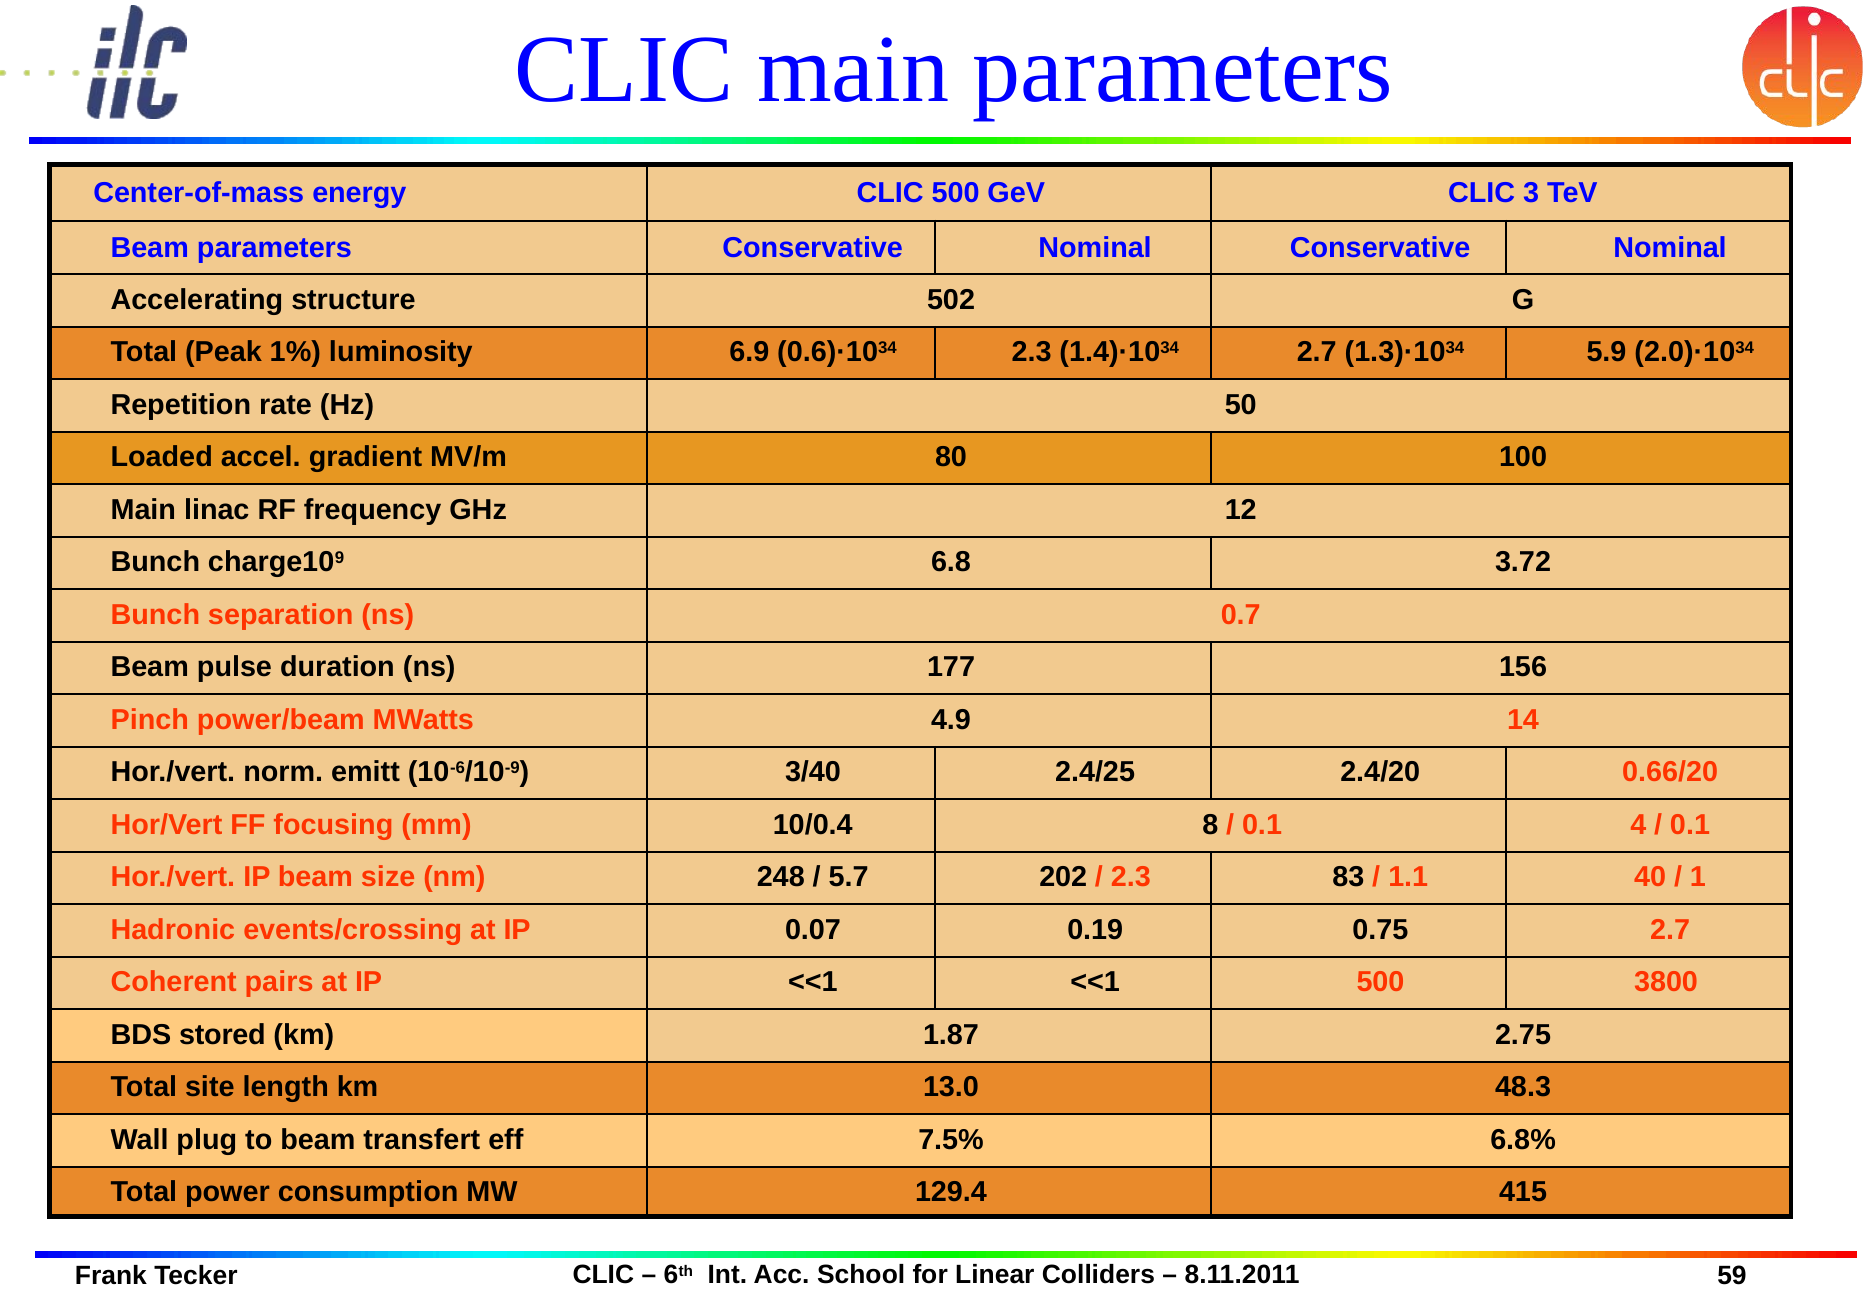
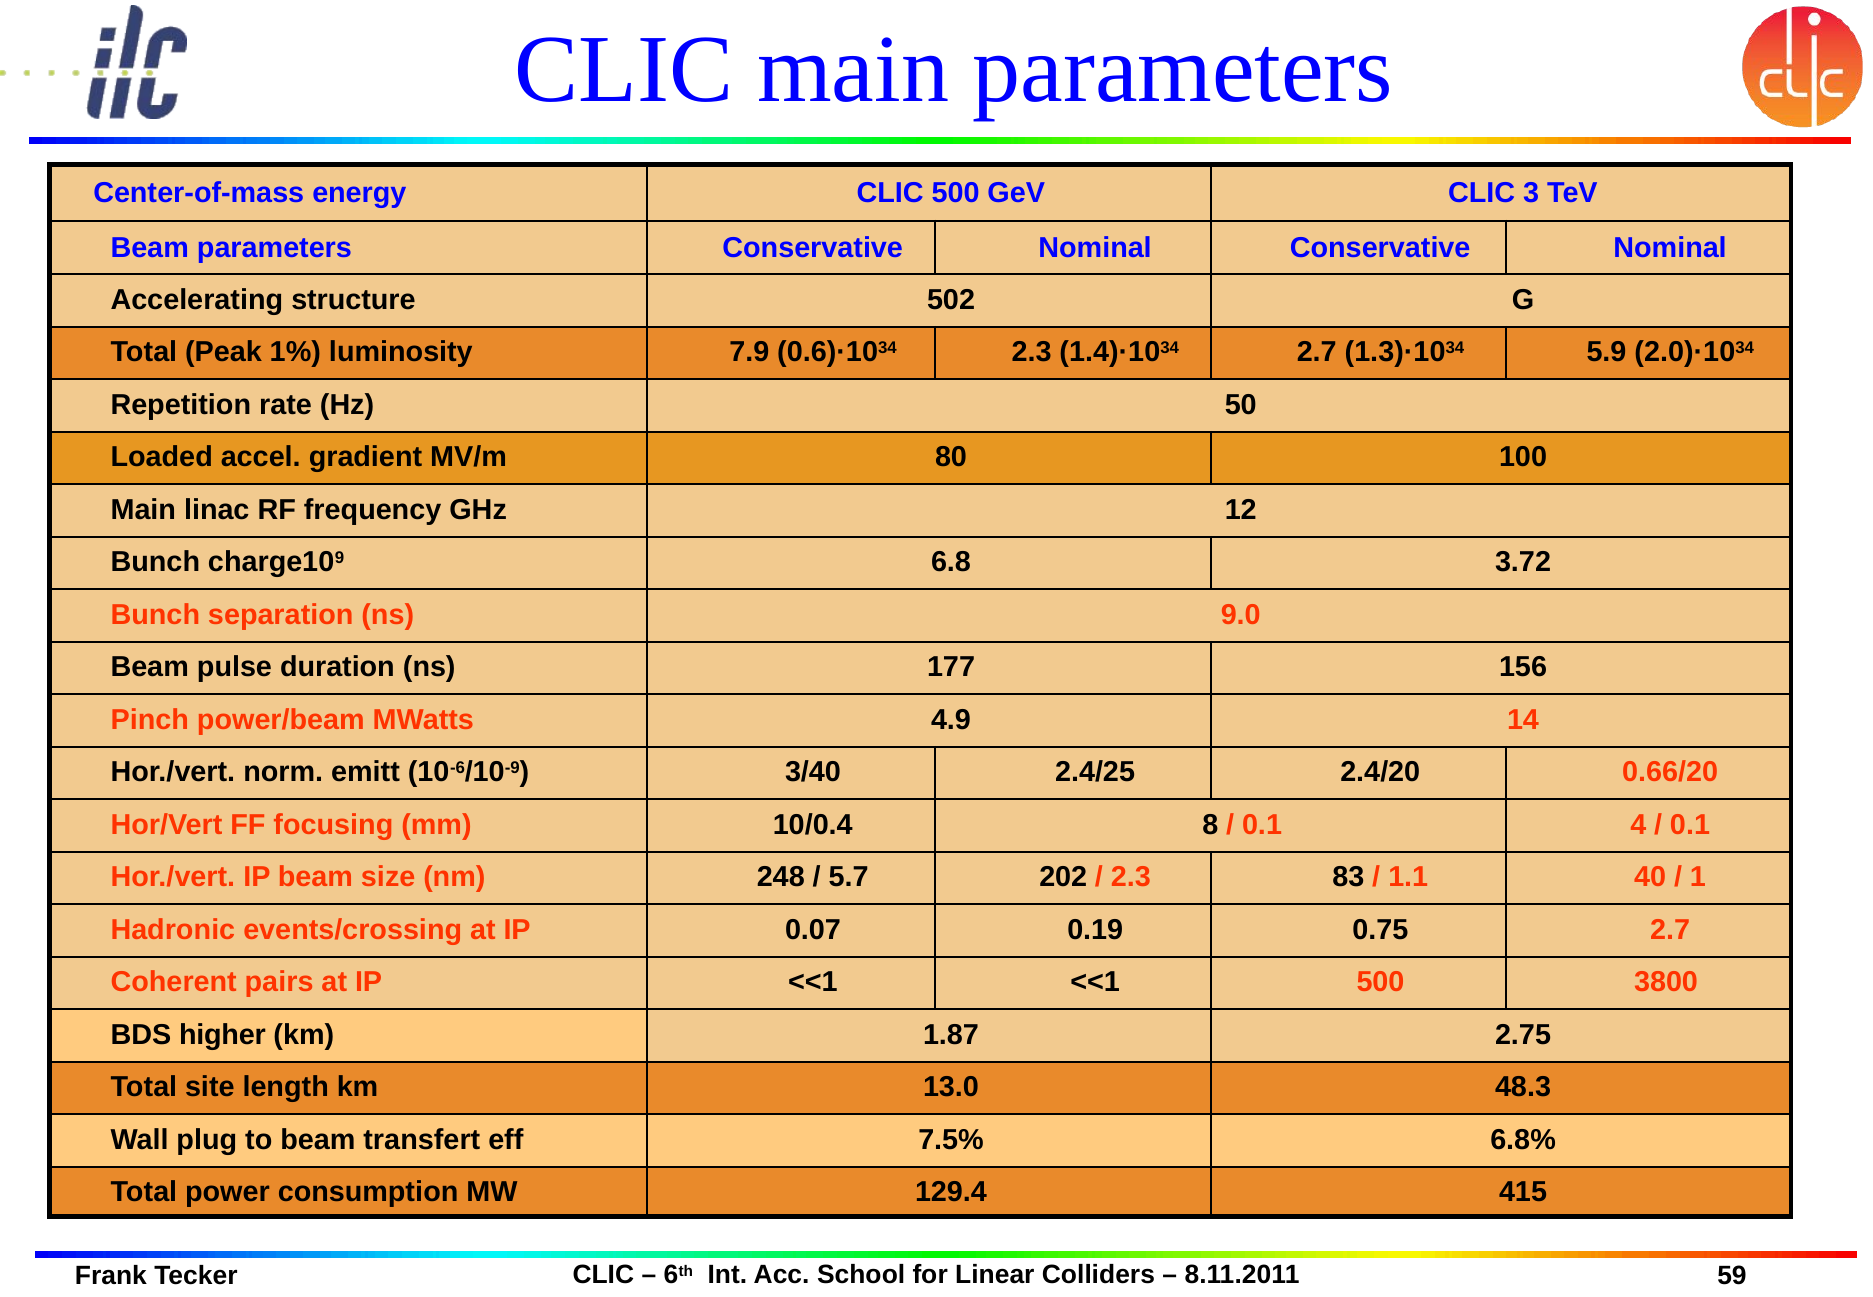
6.9: 6.9 -> 7.9
0.7: 0.7 -> 9.0
stored: stored -> higher
